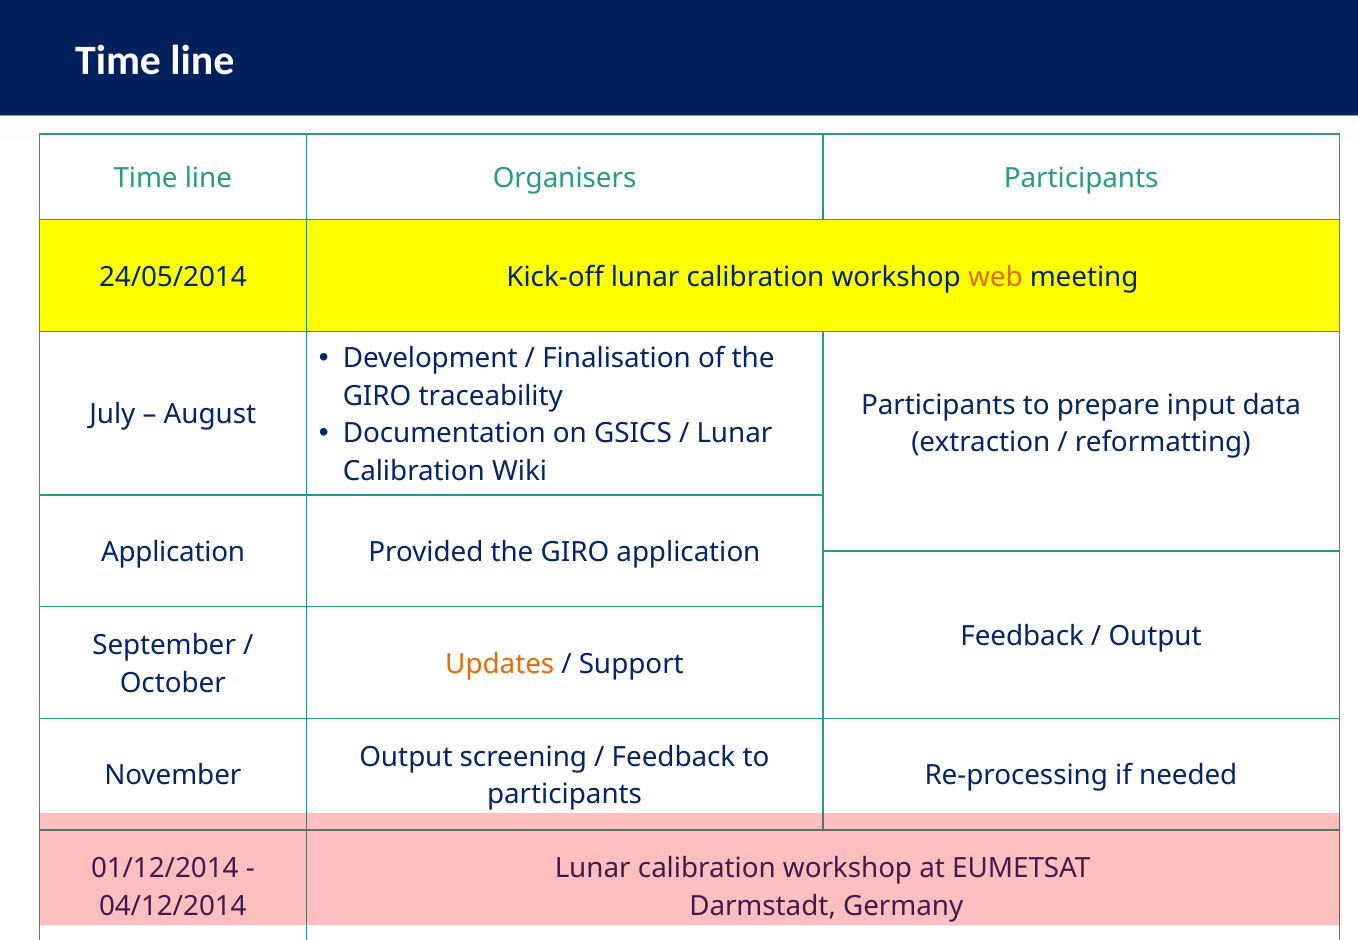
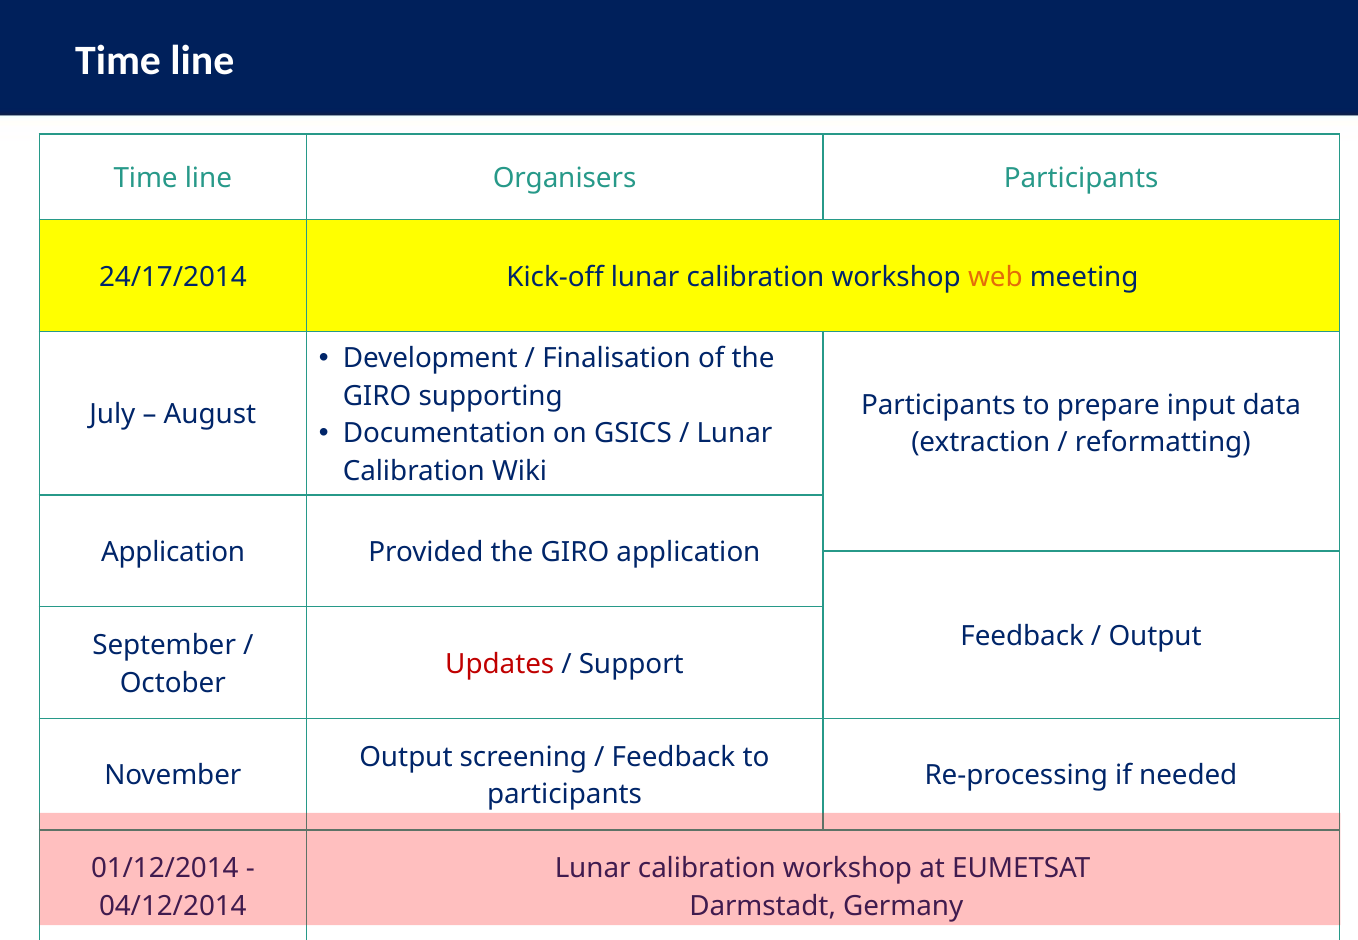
24/05/2014: 24/05/2014 -> 24/17/2014
traceability: traceability -> supporting
Updates colour: orange -> red
